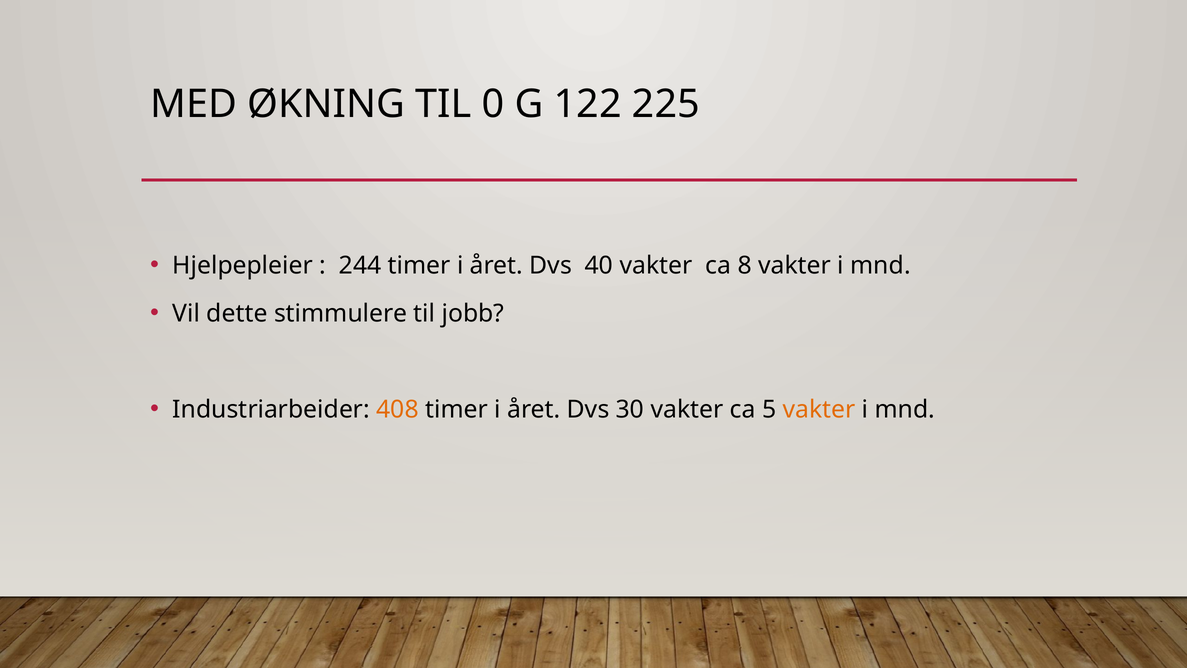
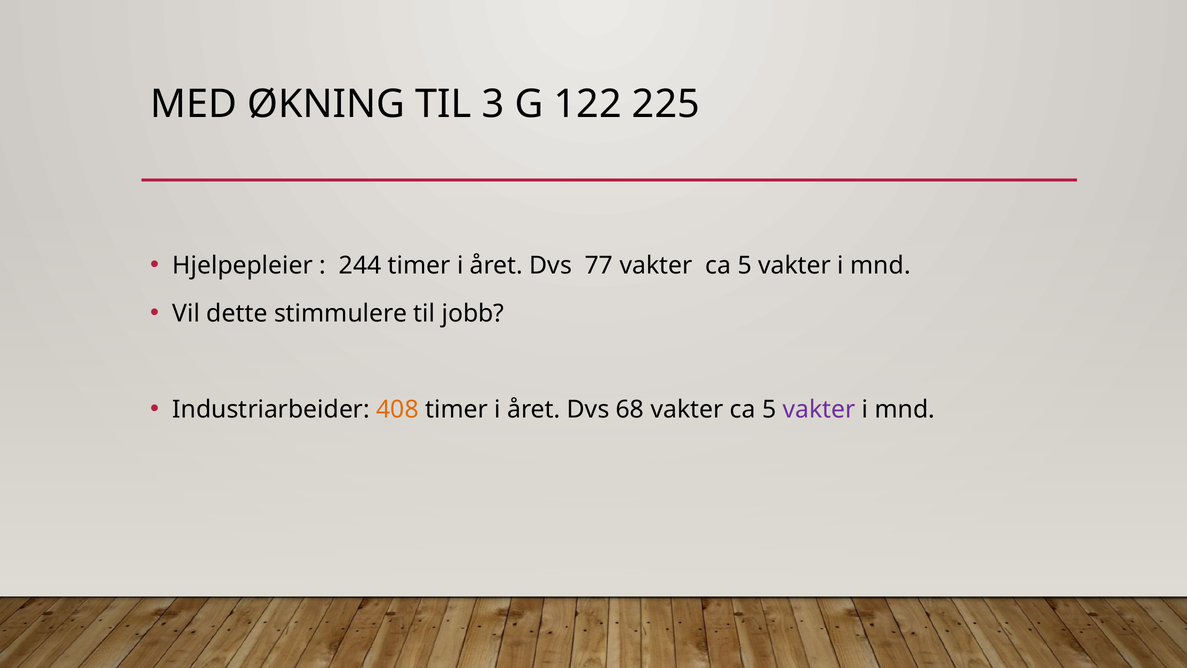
0: 0 -> 3
40: 40 -> 77
8 at (745, 265): 8 -> 5
30: 30 -> 68
vakter at (819, 409) colour: orange -> purple
